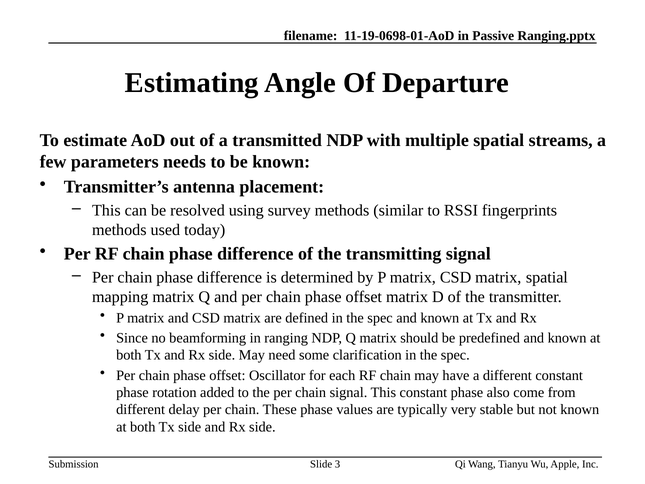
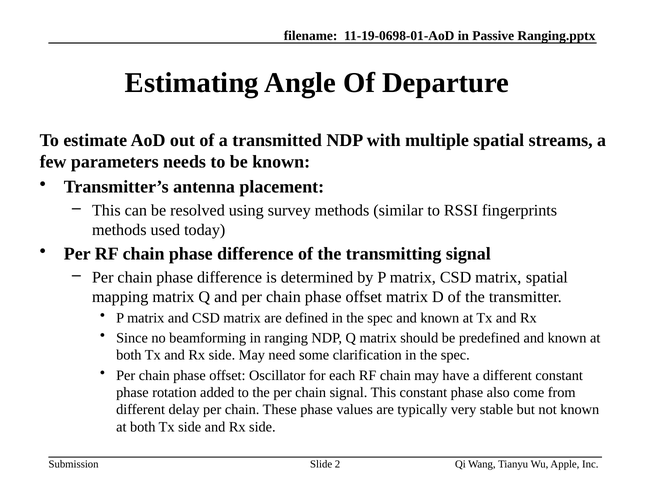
3: 3 -> 2
